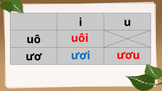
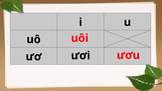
ươi colour: blue -> black
